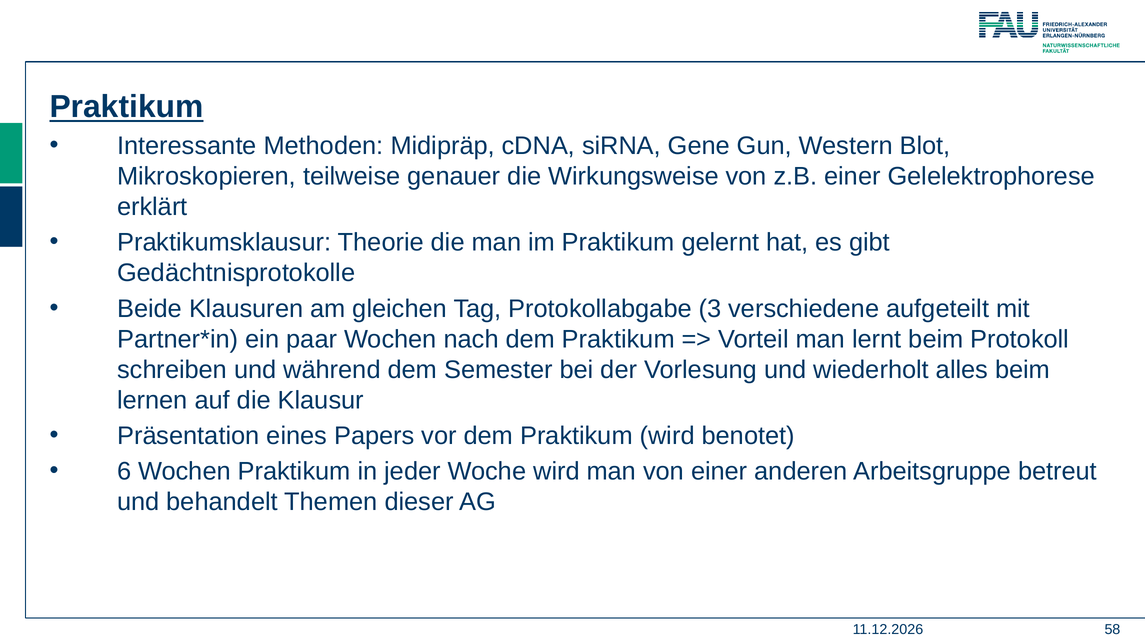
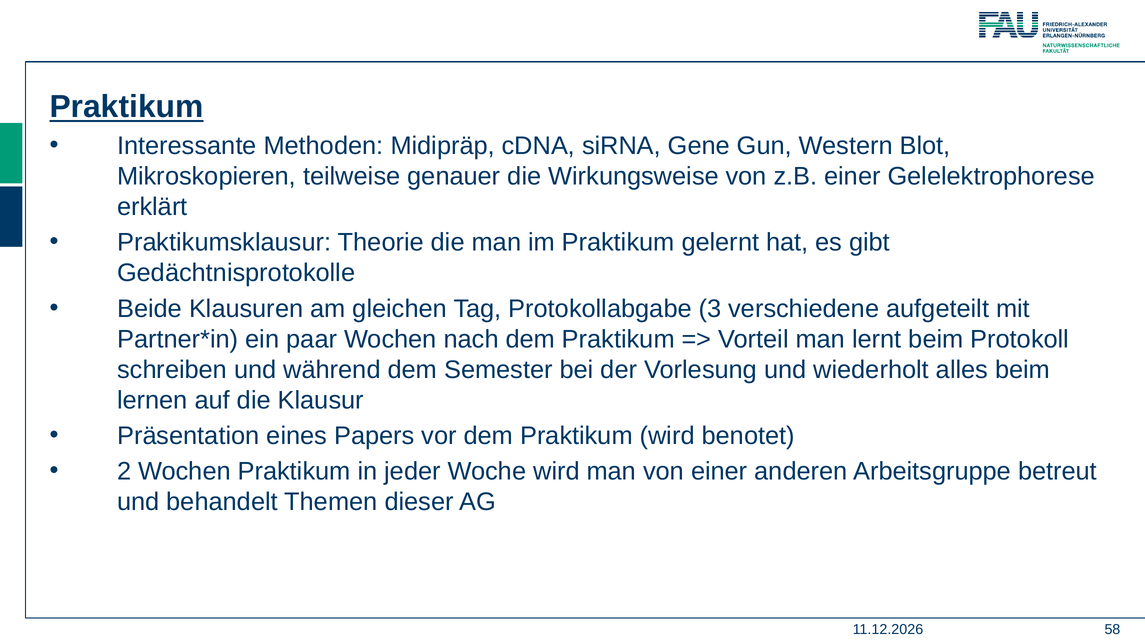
6: 6 -> 2
